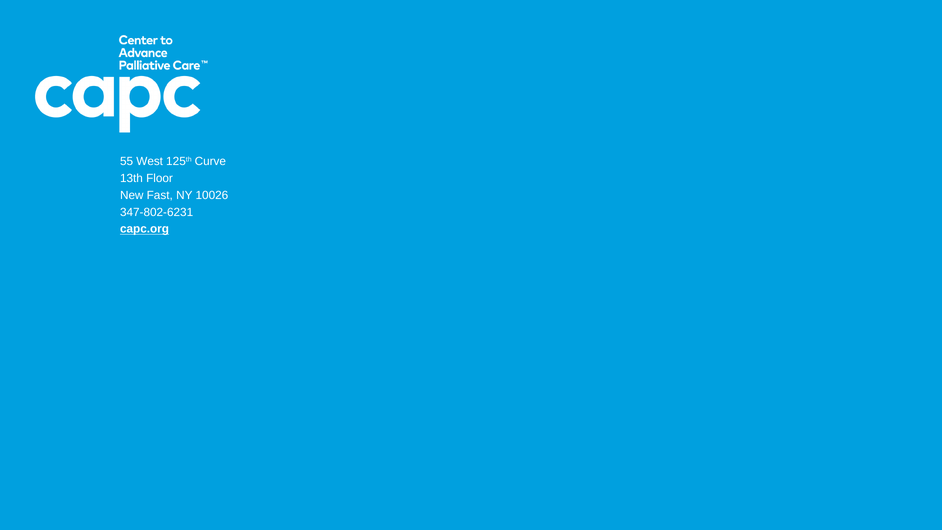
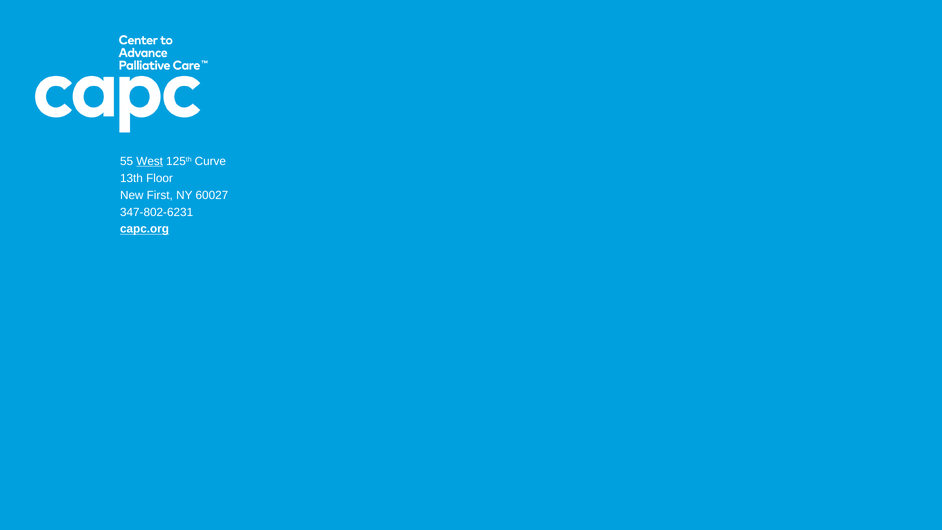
West underline: none -> present
Fast: Fast -> First
10026: 10026 -> 60027
